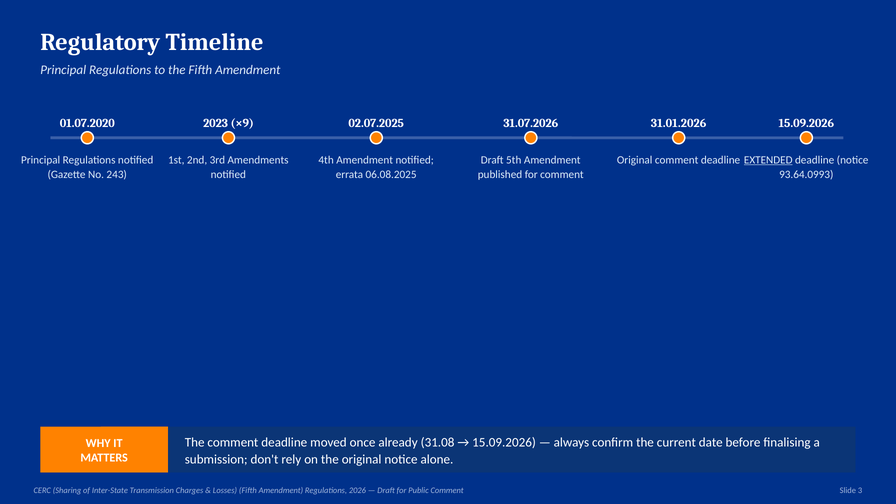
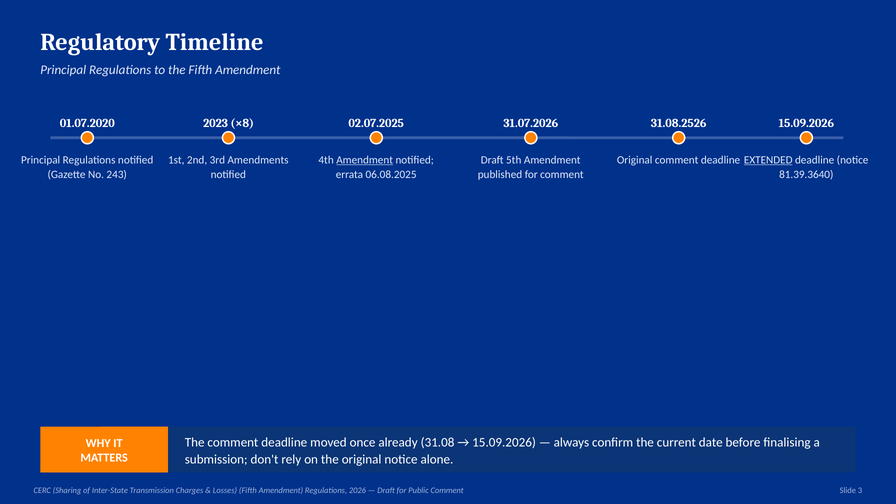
×9: ×9 -> ×8
31.01.2026: 31.01.2026 -> 31.08.2526
Amendment at (365, 160) underline: none -> present
93.64.0993: 93.64.0993 -> 81.39.3640
